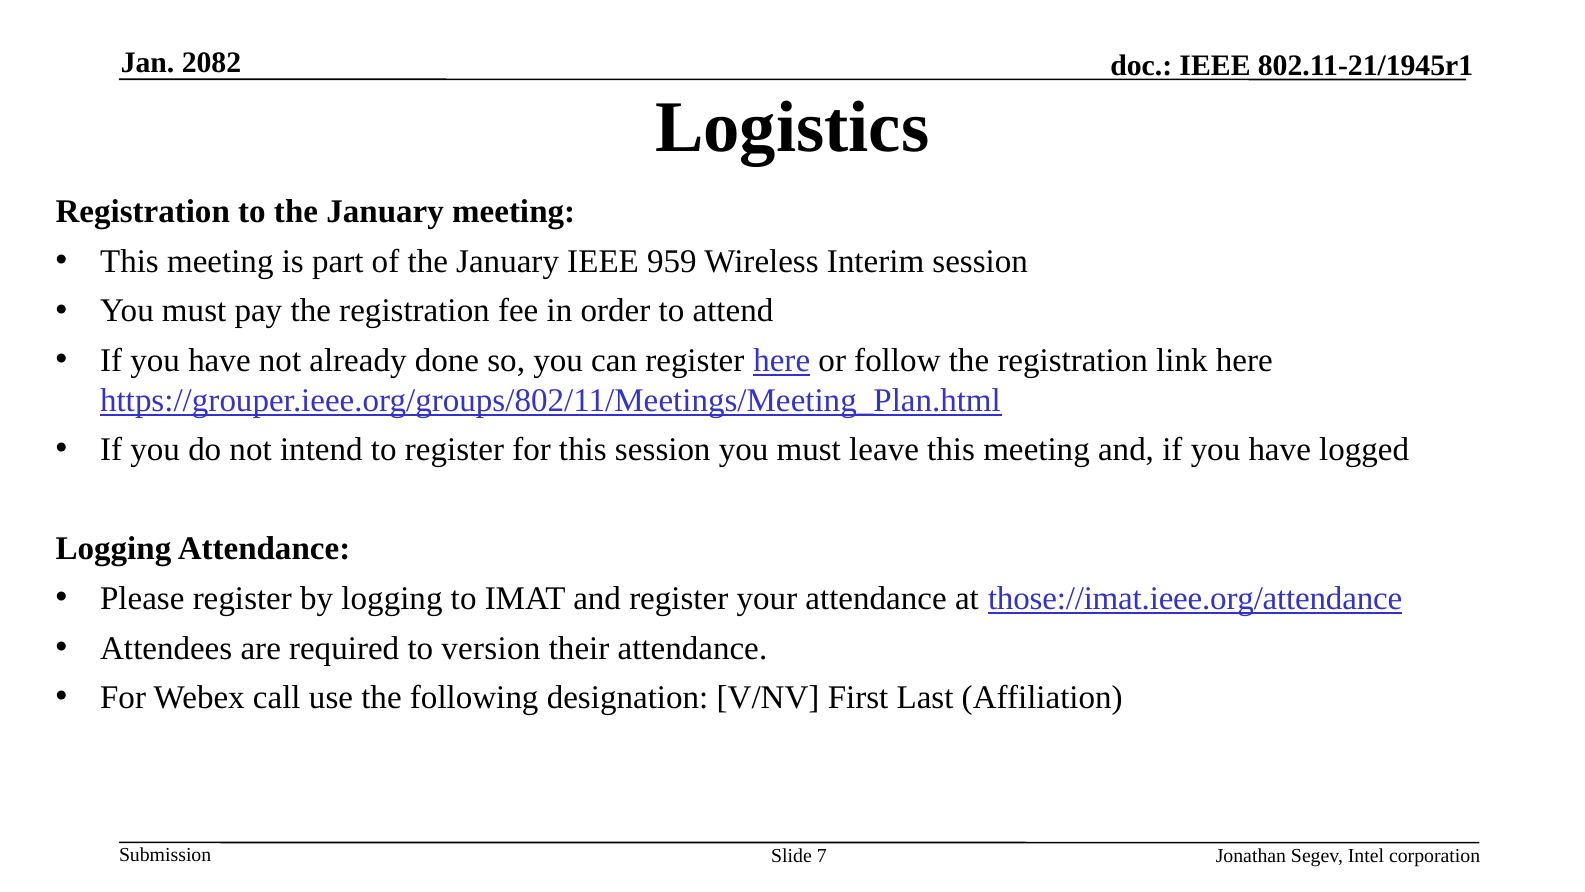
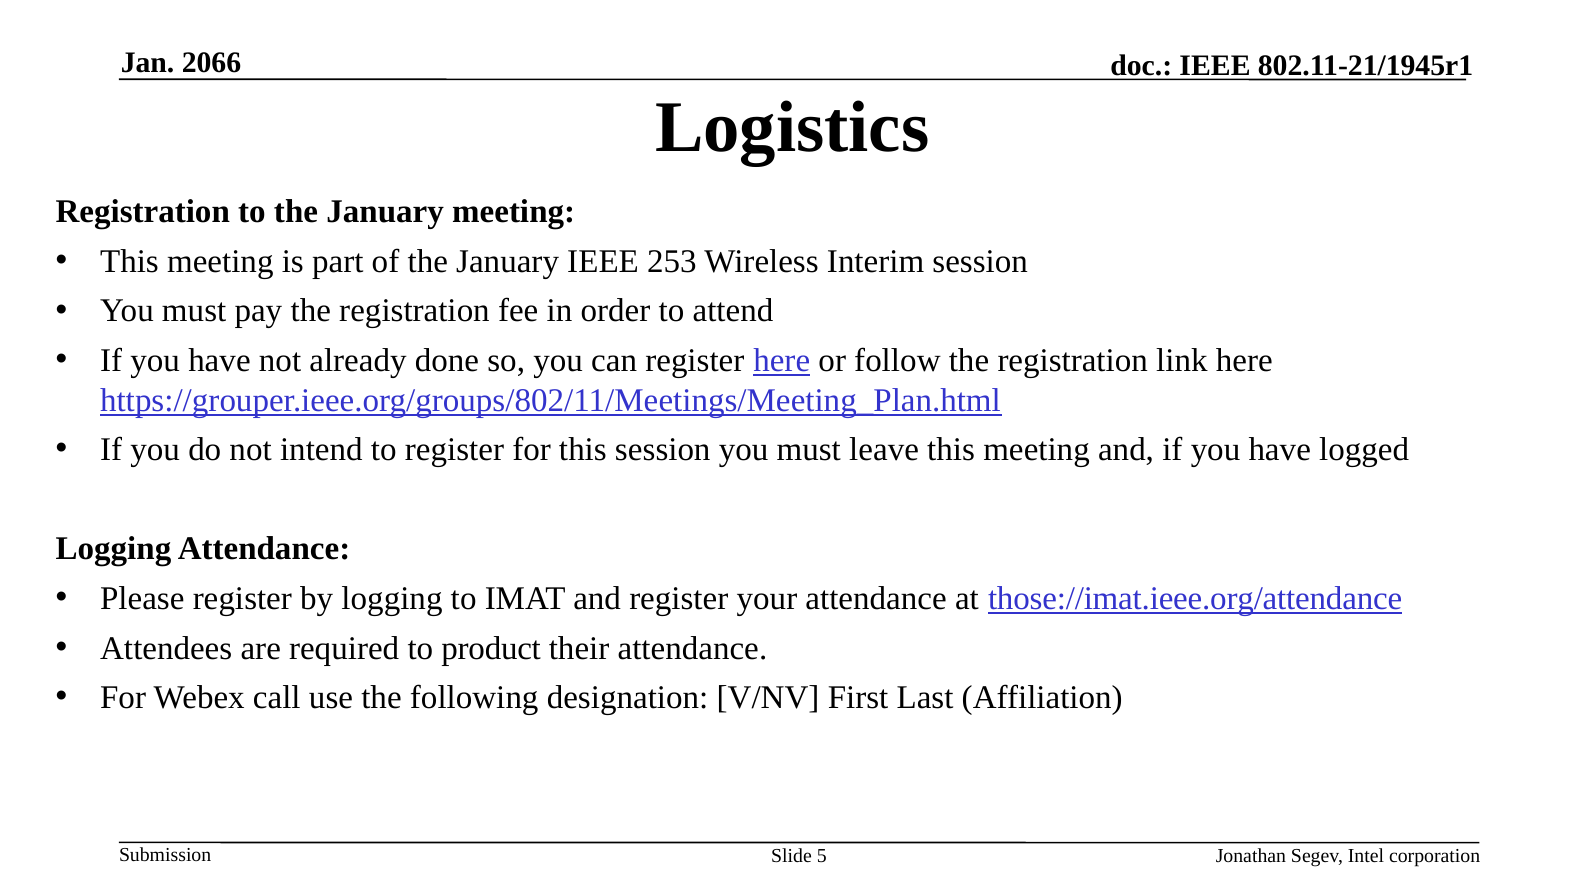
2082: 2082 -> 2066
959: 959 -> 253
version: version -> product
7: 7 -> 5
